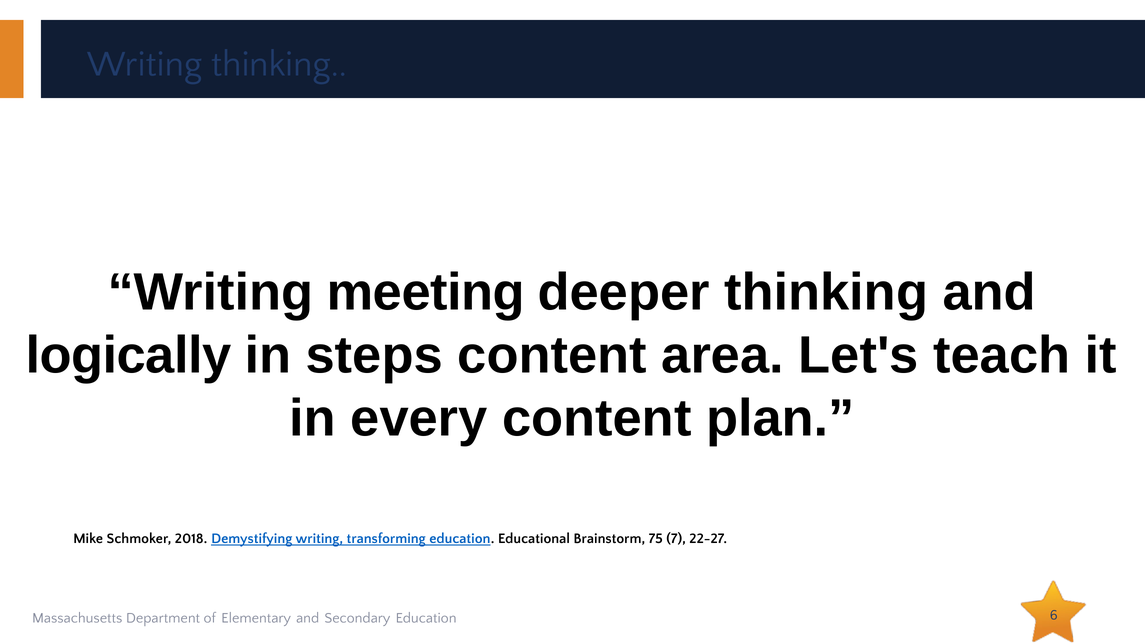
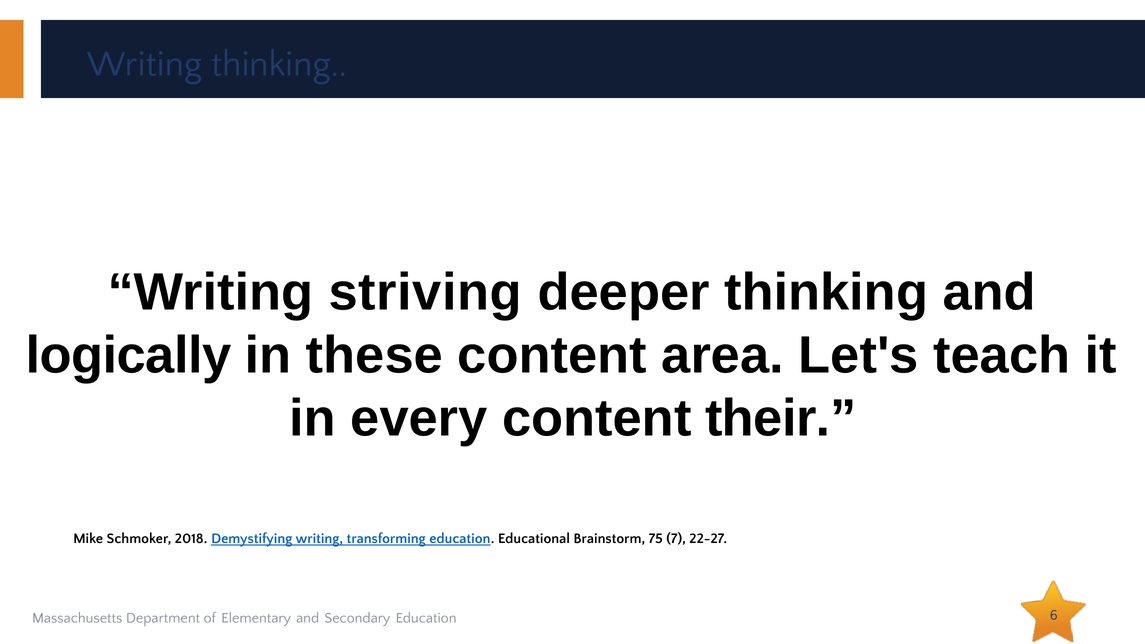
meeting: meeting -> striving
steps: steps -> these
plan: plan -> their
